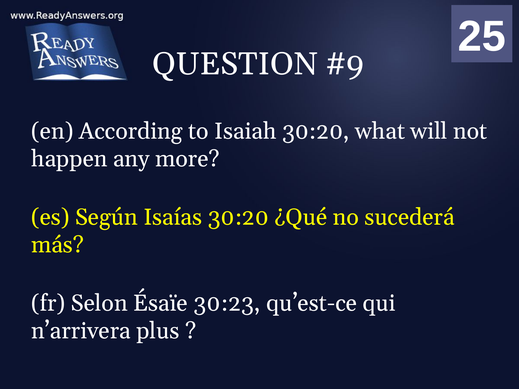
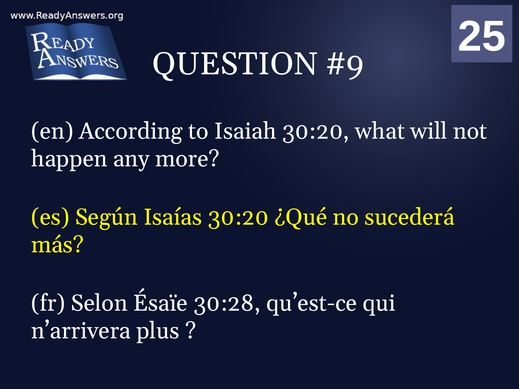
30:23: 30:23 -> 30:28
